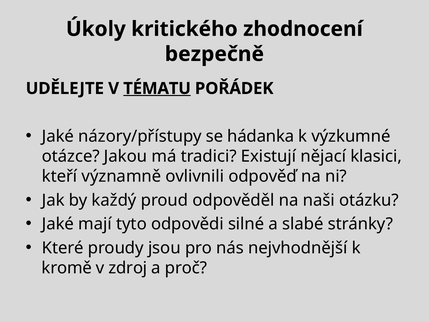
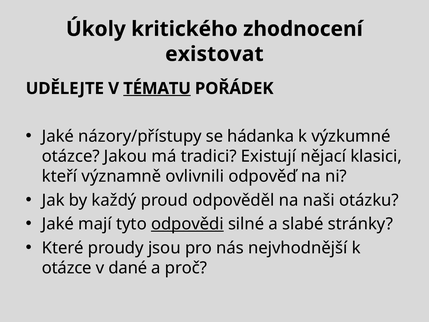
bezpečně: bezpečně -> existovat
odpovědi underline: none -> present
kromě at (67, 268): kromě -> otázce
zdroj: zdroj -> dané
